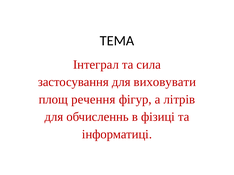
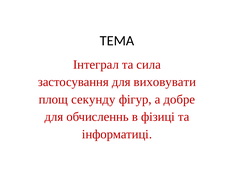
речення: речення -> секунду
літрів: літрів -> добре
